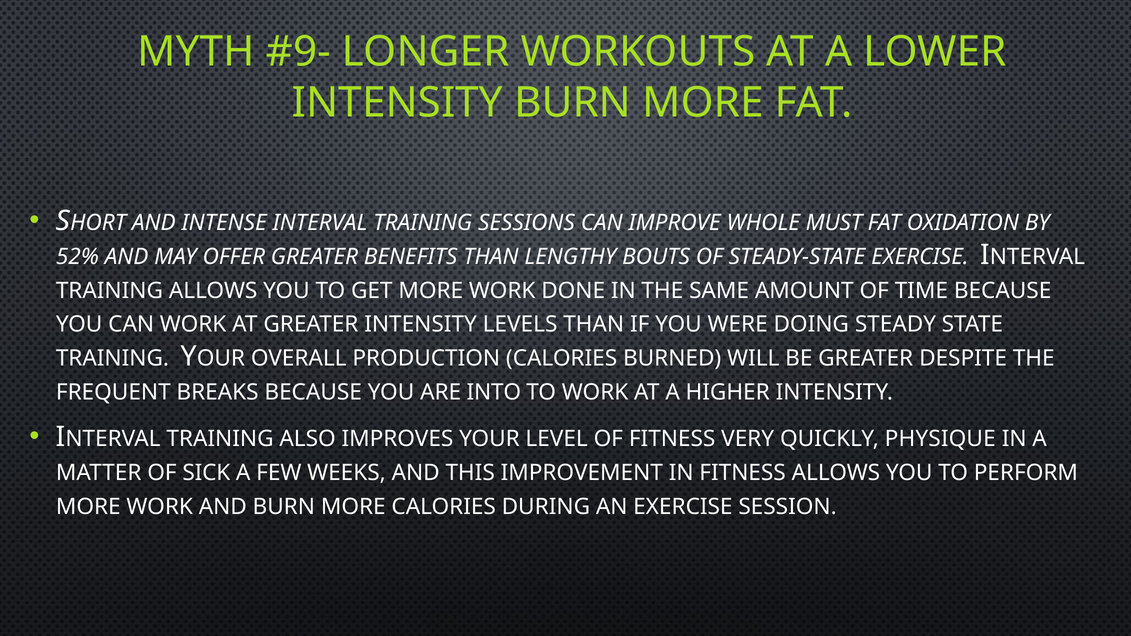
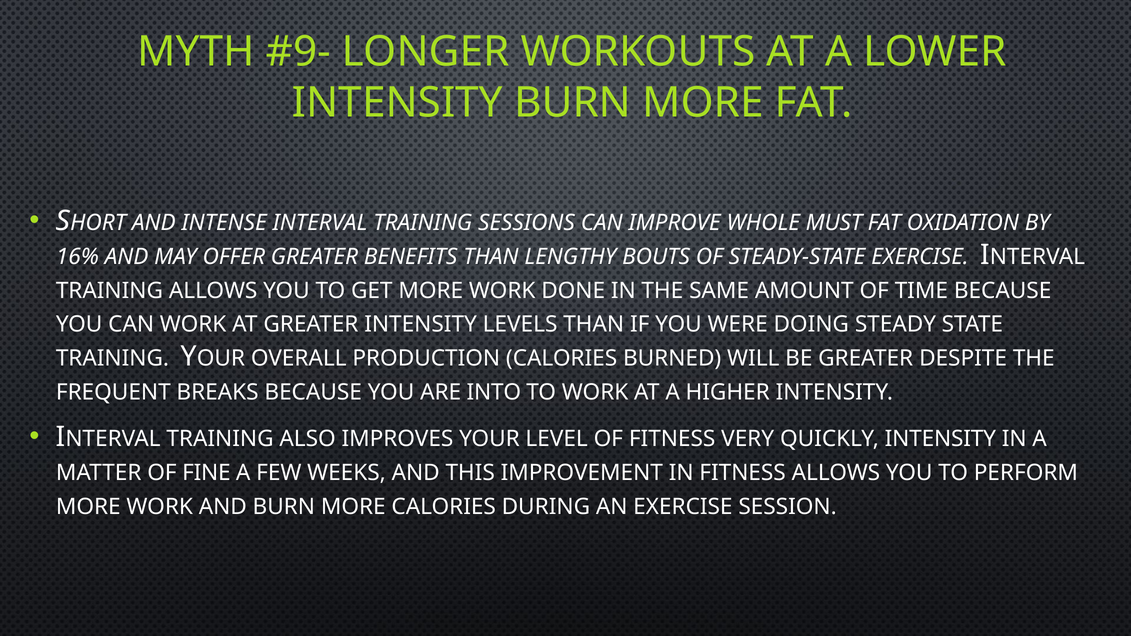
52%: 52% -> 16%
QUICKLY PHYSIQUE: PHYSIQUE -> INTENSITY
SICK: SICK -> FINE
